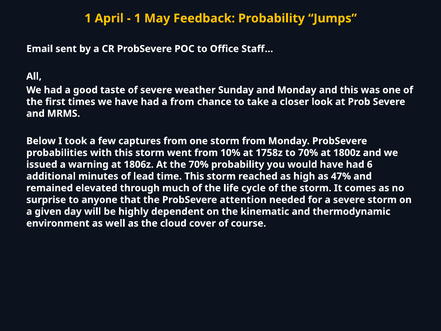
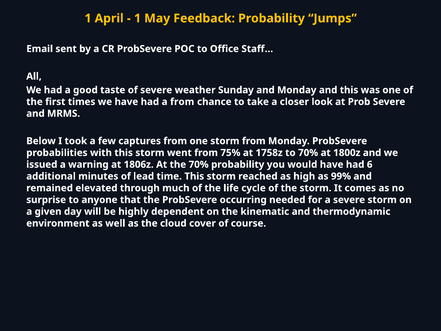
10%: 10% -> 75%
47%: 47% -> 99%
attention: attention -> occurring
